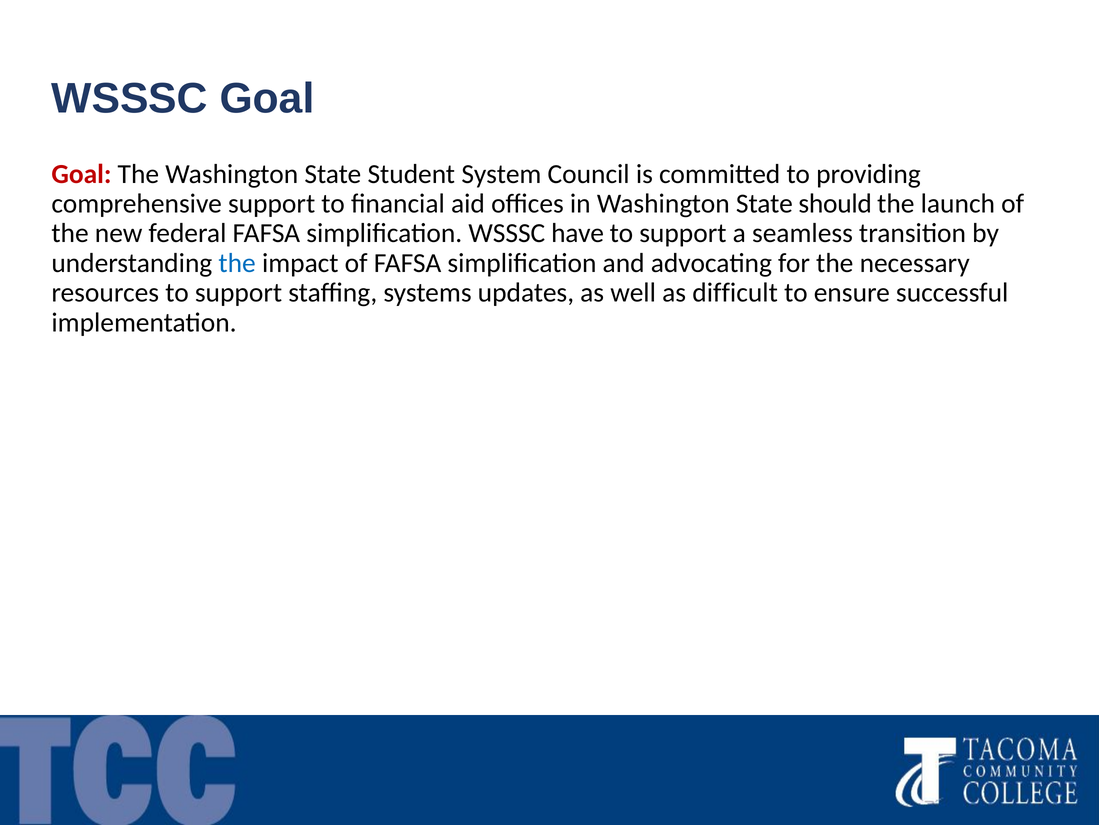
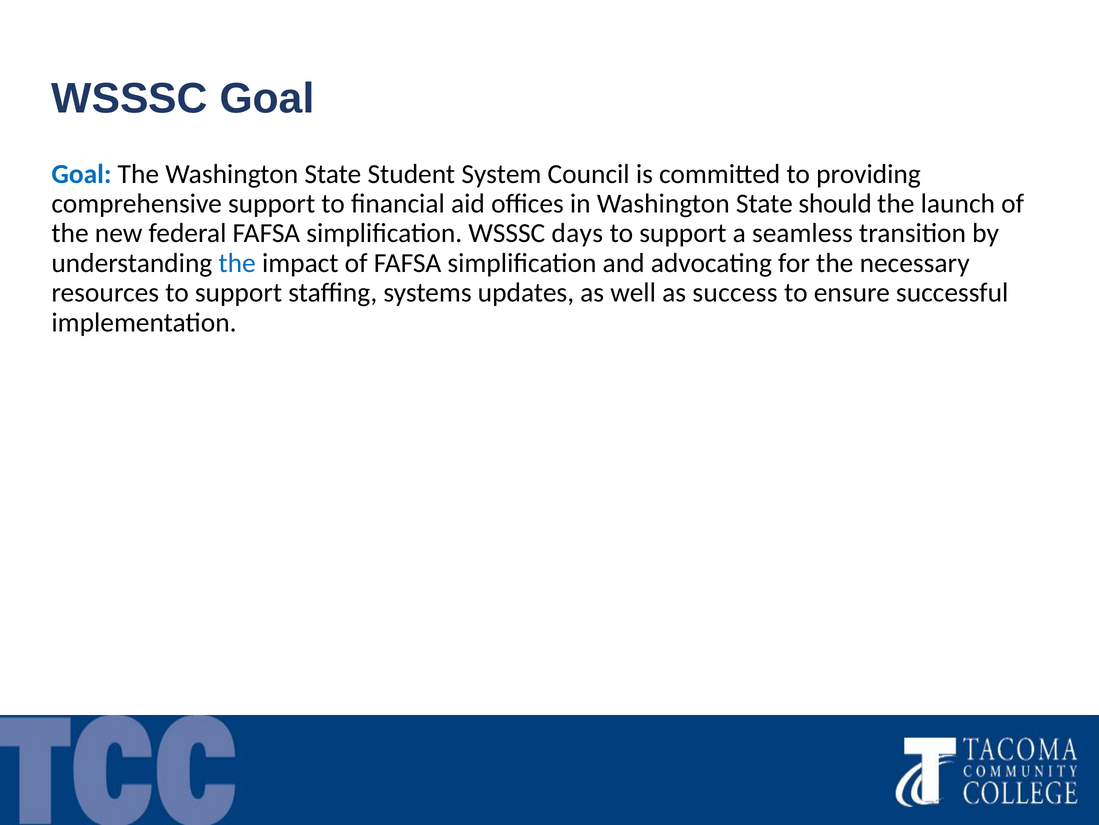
Goal at (81, 174) colour: red -> blue
have: have -> days
difficult: difficult -> success
